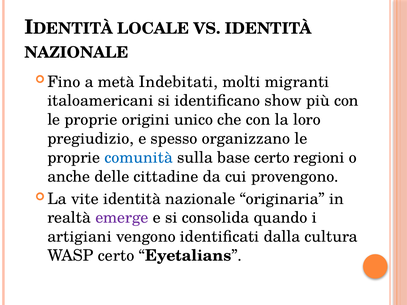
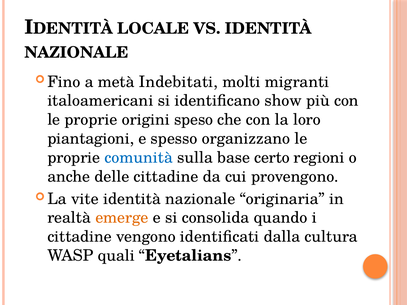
unico: unico -> speso
pregiudizio: pregiudizio -> piantagioni
emerge colour: purple -> orange
artigiani at (79, 237): artigiani -> cittadine
WASP certo: certo -> quali
